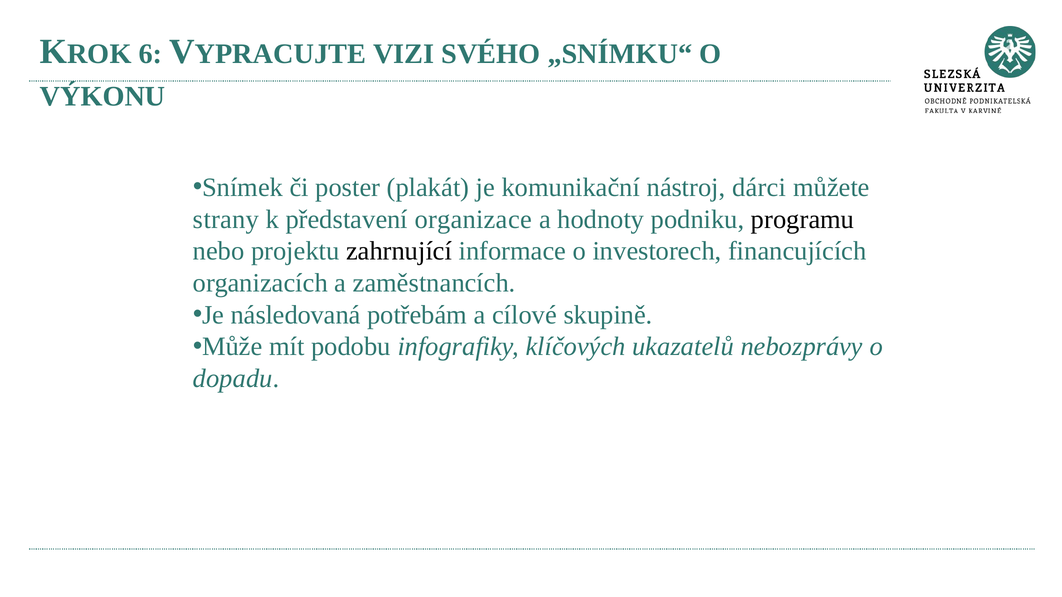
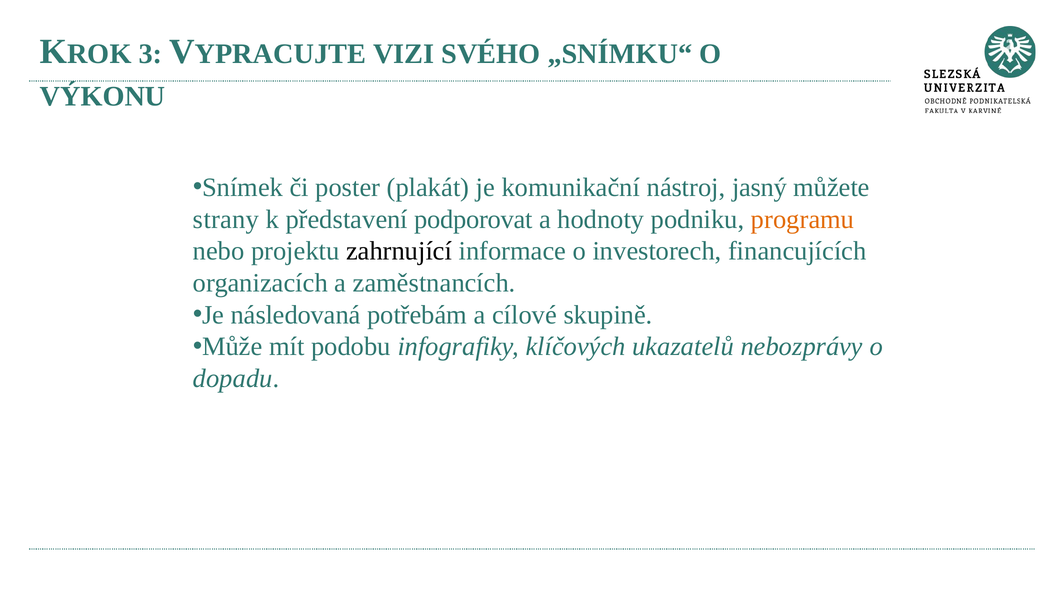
6: 6 -> 3
dárci: dárci -> jasný
organizace: organizace -> podporovat
programu colour: black -> orange
